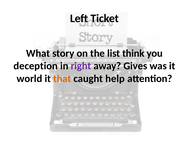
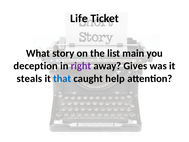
Left: Left -> Life
think: think -> main
world: world -> steals
that colour: orange -> blue
